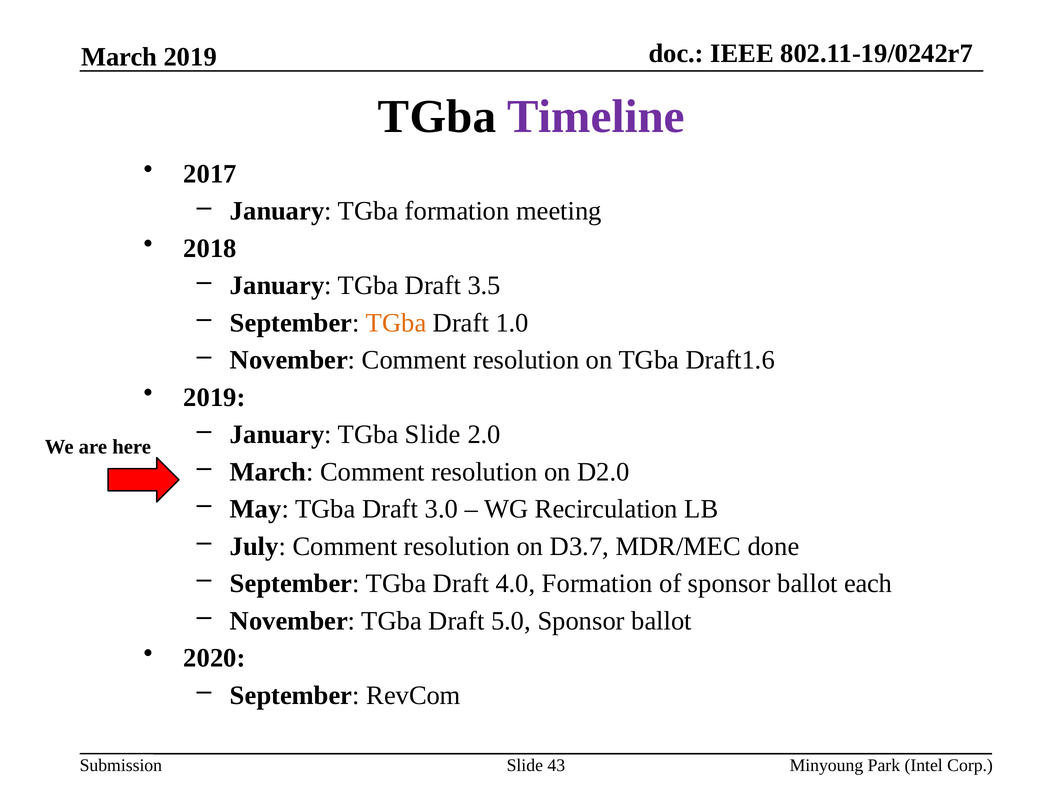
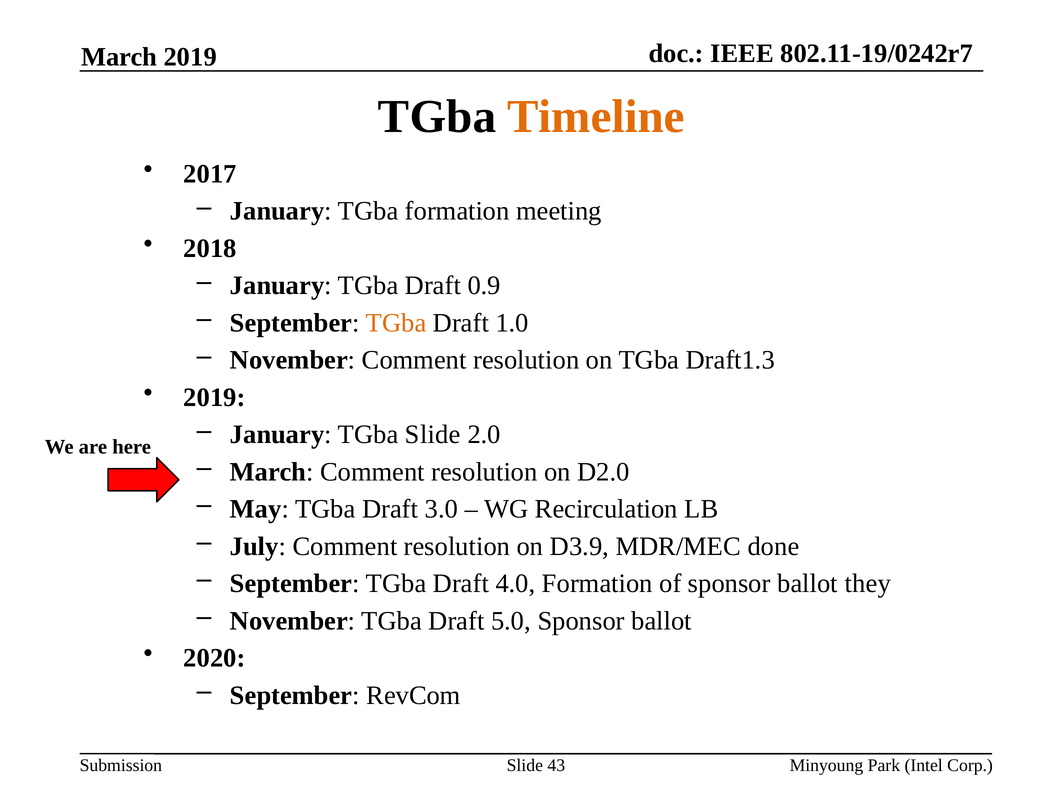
Timeline colour: purple -> orange
3.5: 3.5 -> 0.9
Draft1.6: Draft1.6 -> Draft1.3
D3.7: D3.7 -> D3.9
each: each -> they
